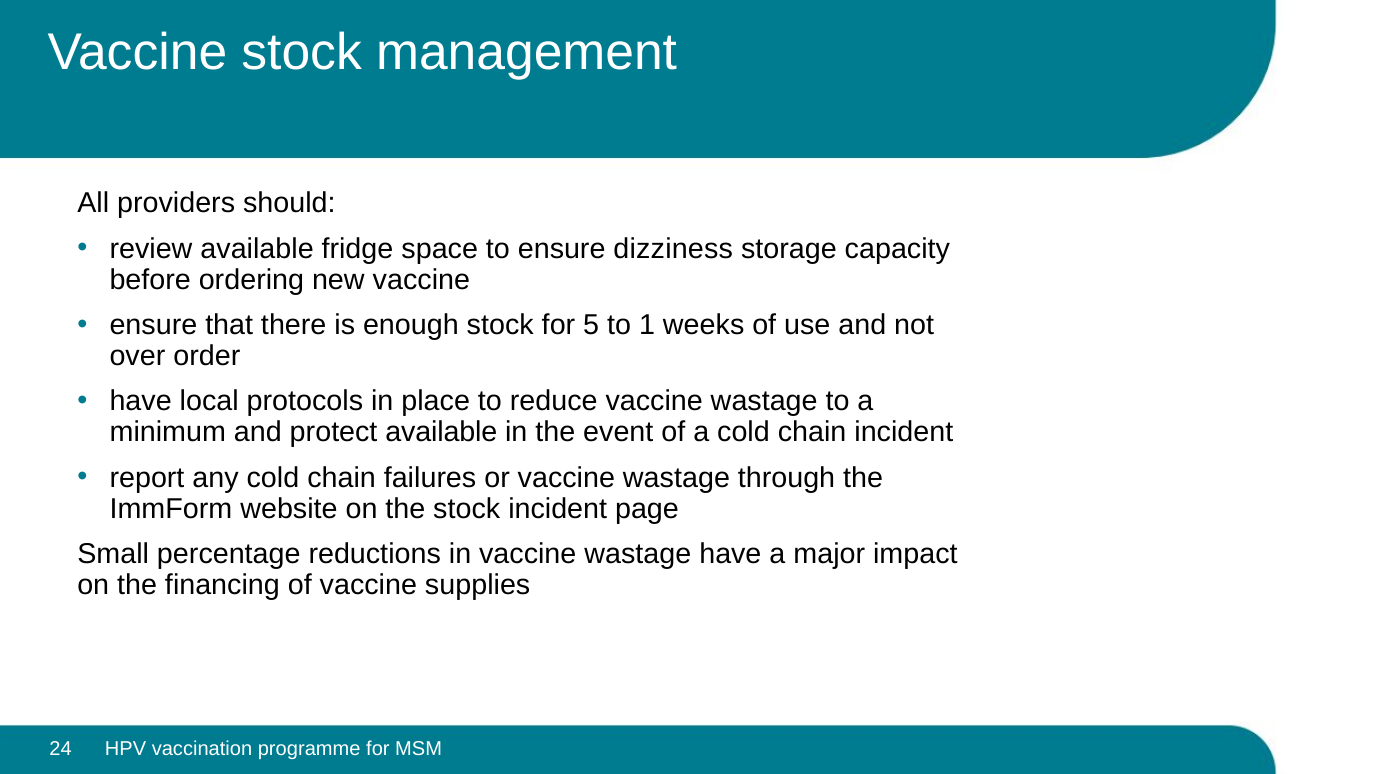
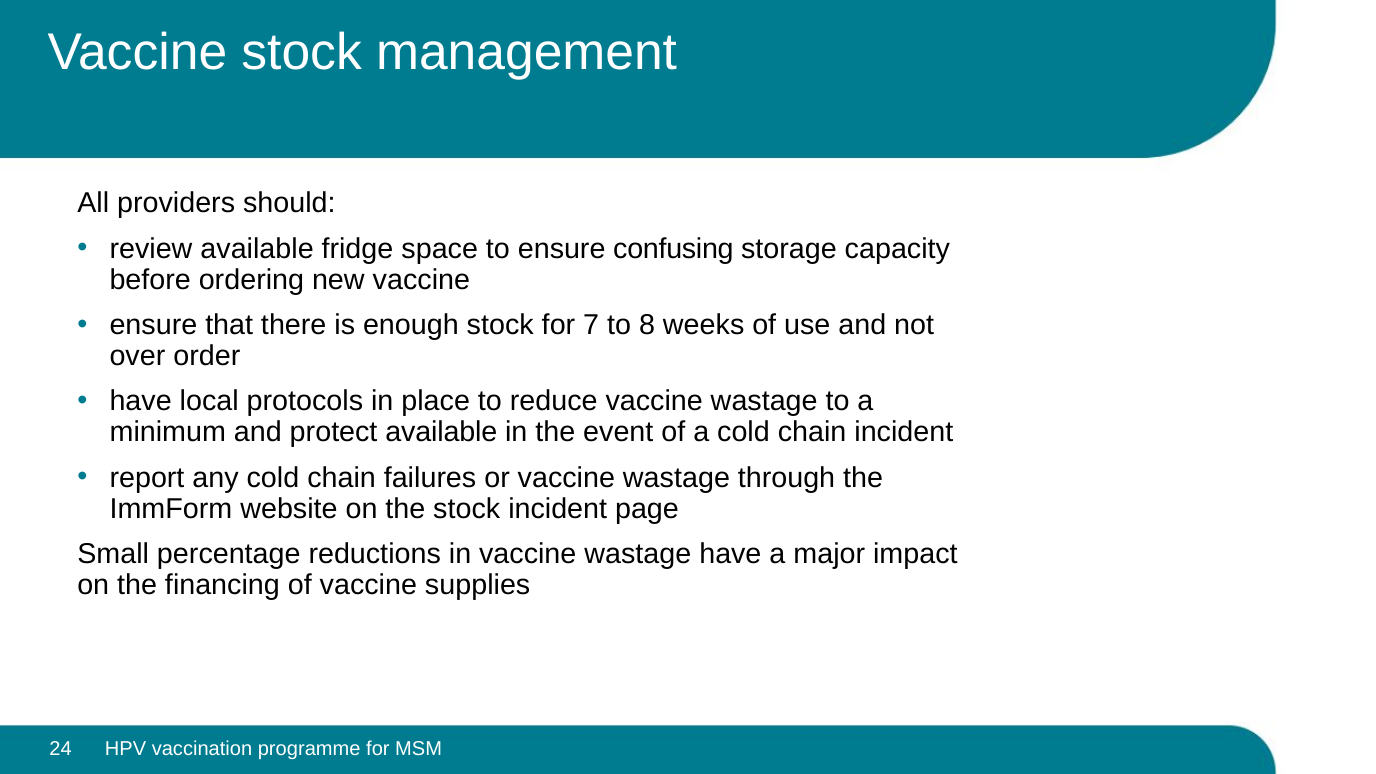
dizziness: dizziness -> confusing
5: 5 -> 7
1: 1 -> 8
